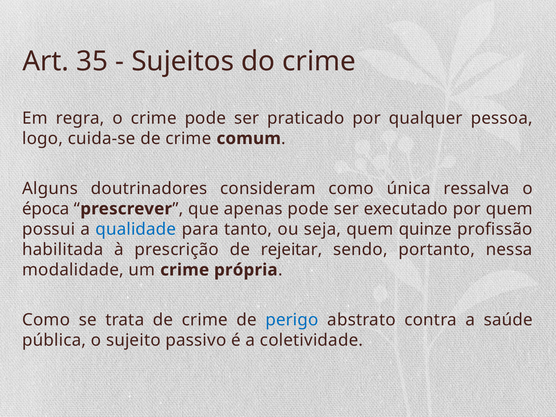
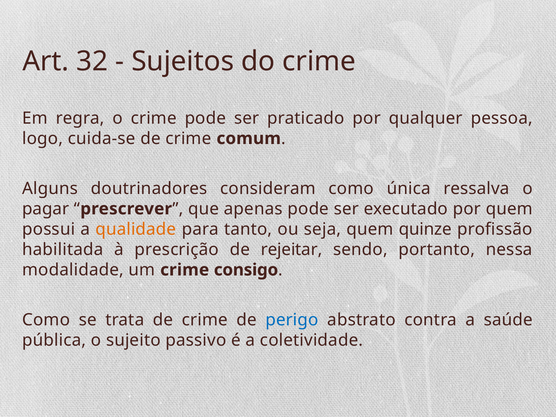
35: 35 -> 32
época: época -> pagar
qualidade colour: blue -> orange
própria: própria -> consigo
